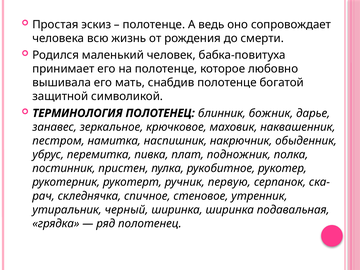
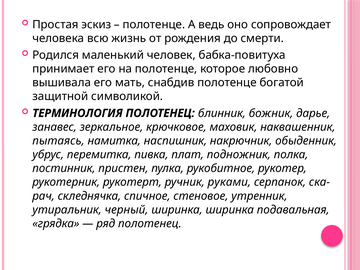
пестром: пестром -> пытаясь
первую: первую -> руками
